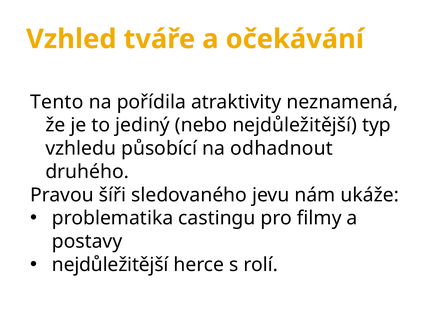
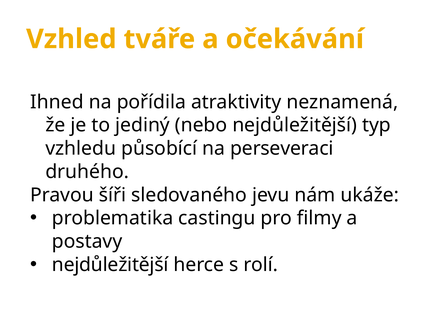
Tento: Tento -> Ihned
odhadnout: odhadnout -> perseveraci
